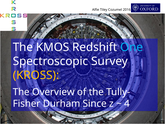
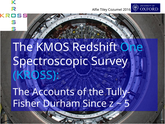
KROSS colour: yellow -> light blue
Overview: Overview -> Accounts
4: 4 -> 5
